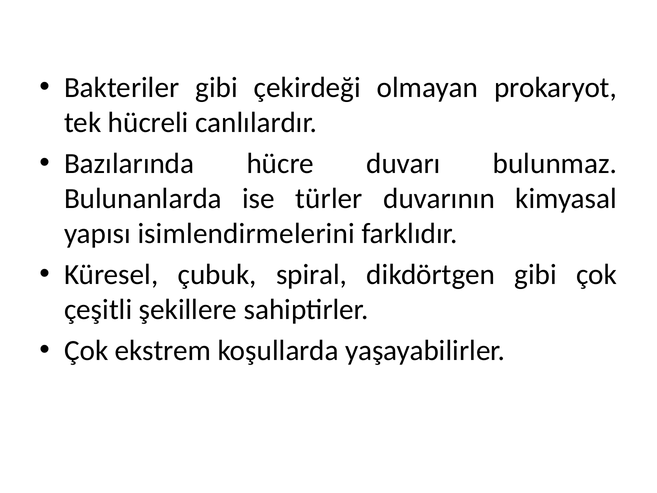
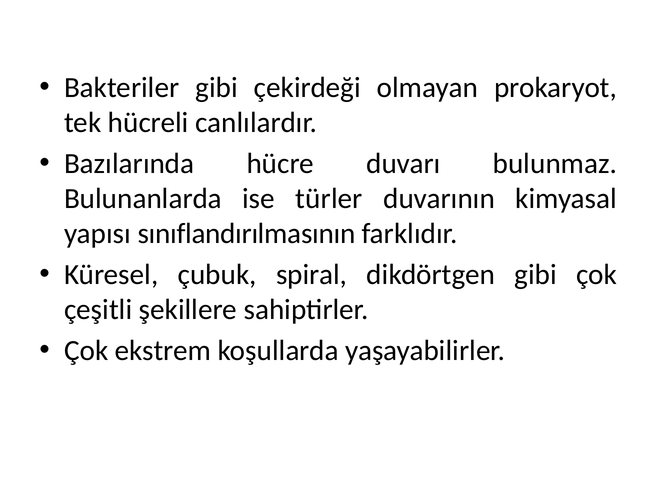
isimlendirmelerini: isimlendirmelerini -> sınıflandırılmasının
